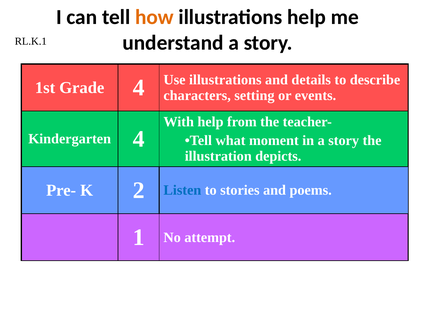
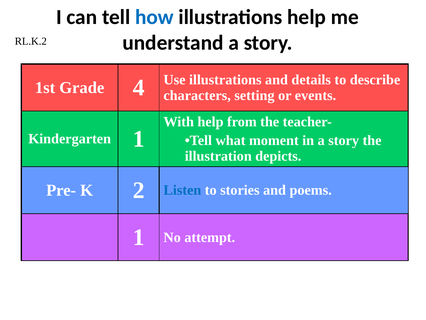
how colour: orange -> blue
RL.K.1: RL.K.1 -> RL.K.2
Kindergarten 4: 4 -> 1
